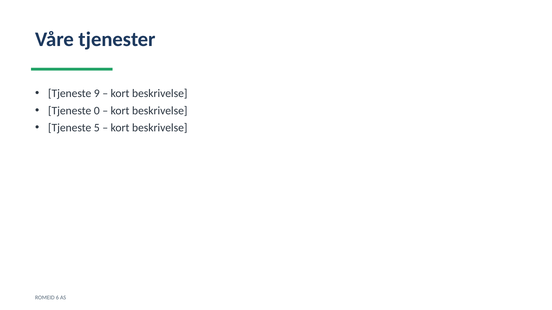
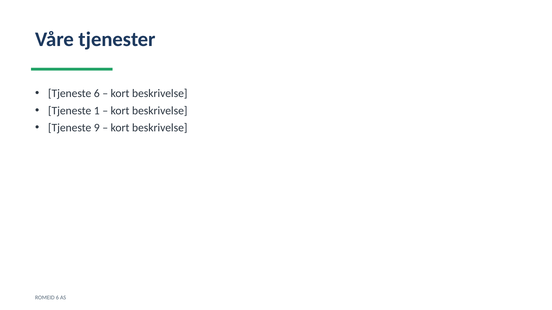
Tjeneste 9: 9 -> 6
0: 0 -> 1
5: 5 -> 9
